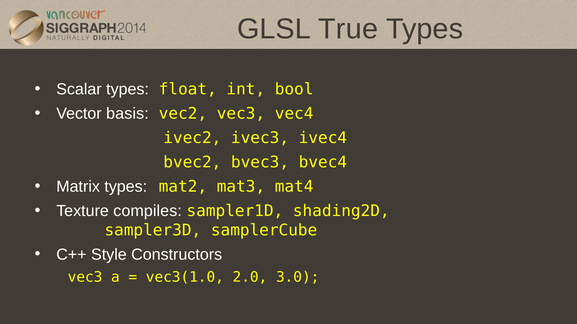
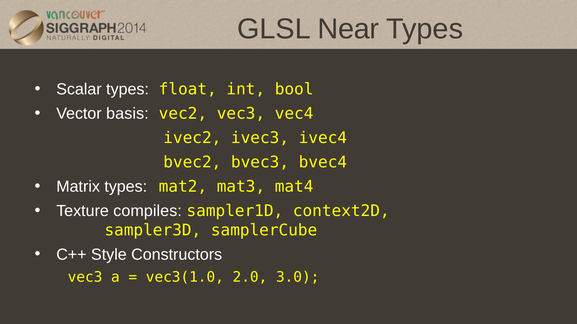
True: True -> Near
shading2D: shading2D -> context2D
